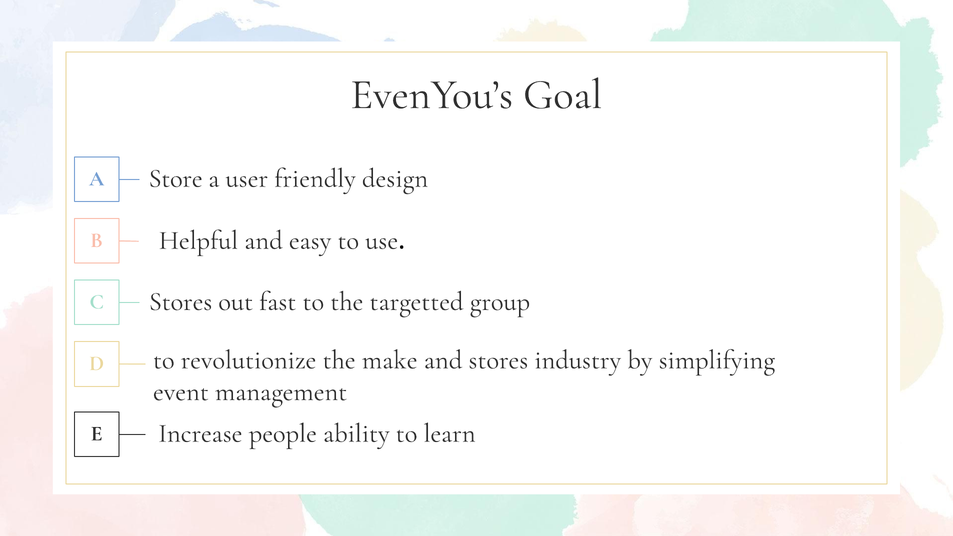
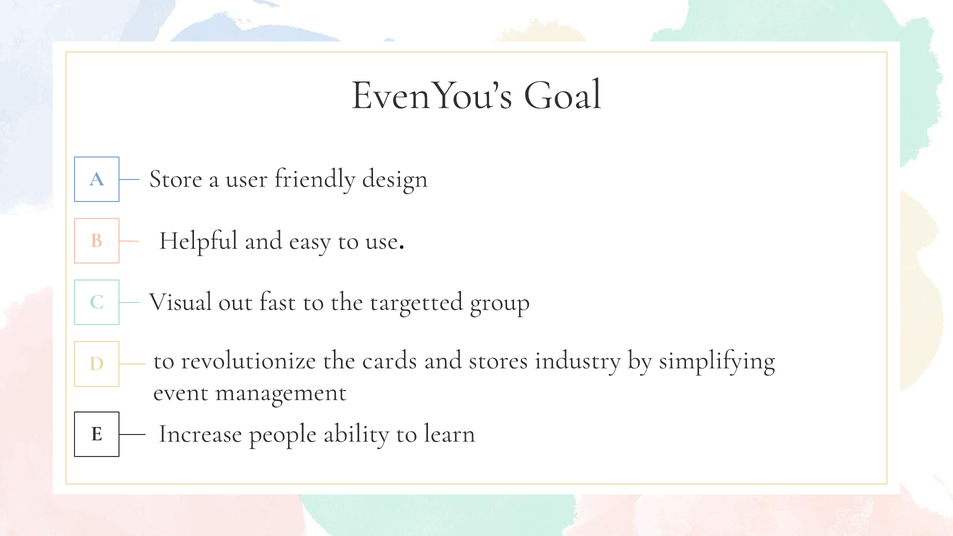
Stores at (181, 301): Stores -> Visual
make: make -> cards
